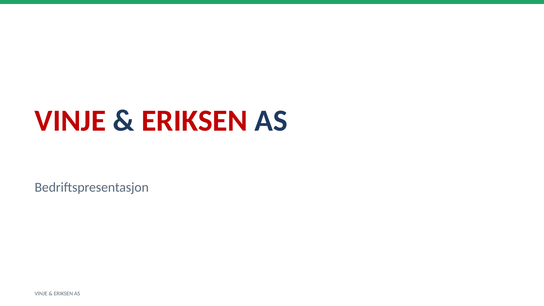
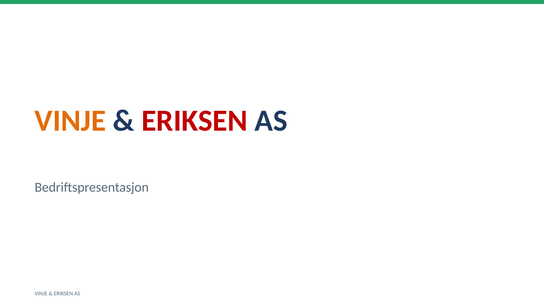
VINJE at (70, 121) colour: red -> orange
